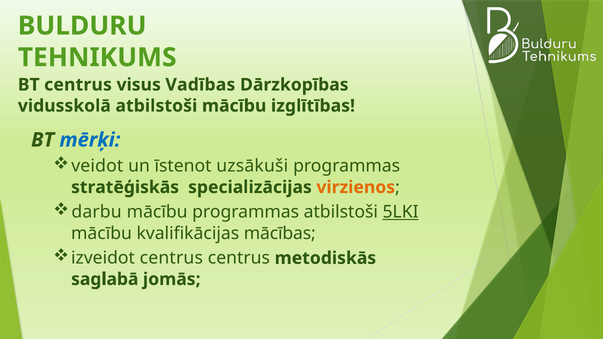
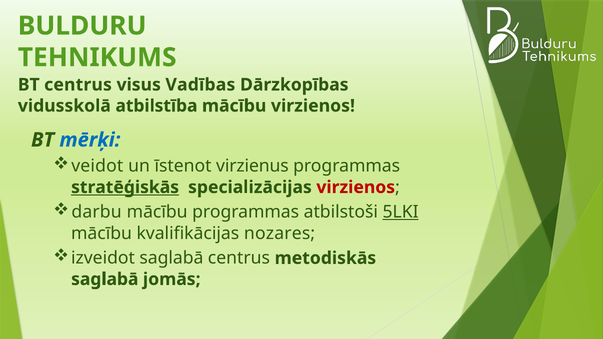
vidusskolā atbilstoši: atbilstoši -> atbilstība
mācību izglītības: izglītības -> virzienos
uzsākuši: uzsākuši -> virzienus
stratēģiskās underline: none -> present
virzienos at (356, 187) colour: orange -> red
mācības: mācības -> nozares
izveidot centrus: centrus -> saglabā
